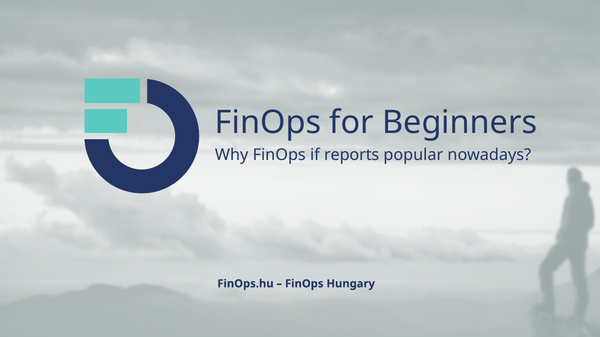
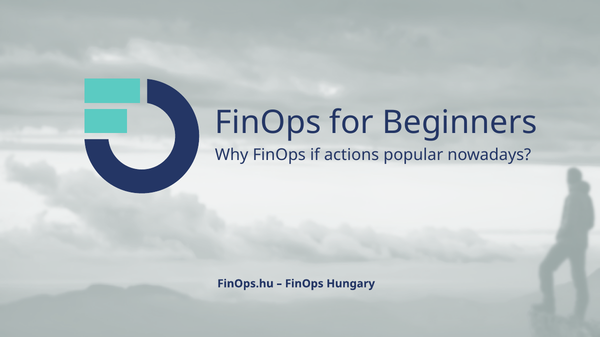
reports: reports -> actions
